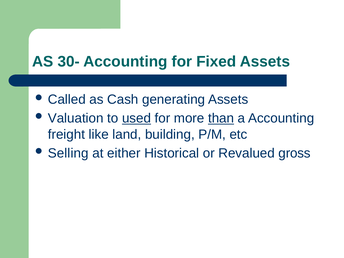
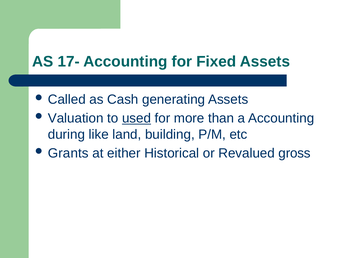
30-: 30- -> 17-
than underline: present -> none
freight: freight -> during
Selling: Selling -> Grants
